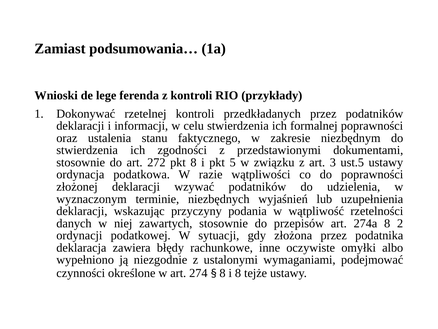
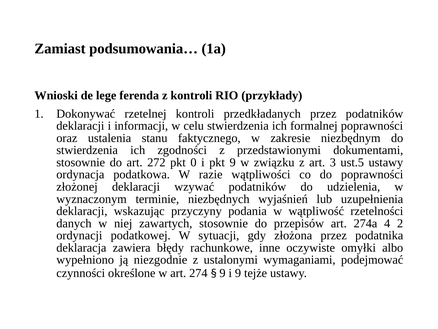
pkt 8: 8 -> 0
pkt 5: 5 -> 9
274a 8: 8 -> 4
8 at (223, 273): 8 -> 9
i 8: 8 -> 9
